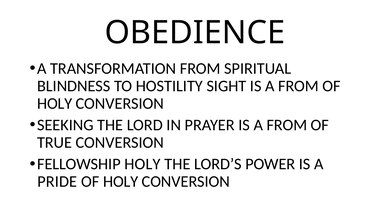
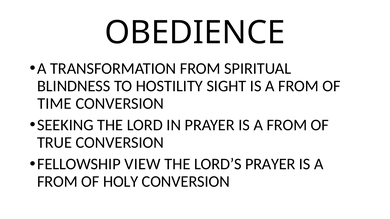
HOLY at (55, 104): HOLY -> TIME
FELLOWSHIP HOLY: HOLY -> VIEW
LORD’S POWER: POWER -> PRAYER
PRIDE at (57, 182): PRIDE -> FROM
